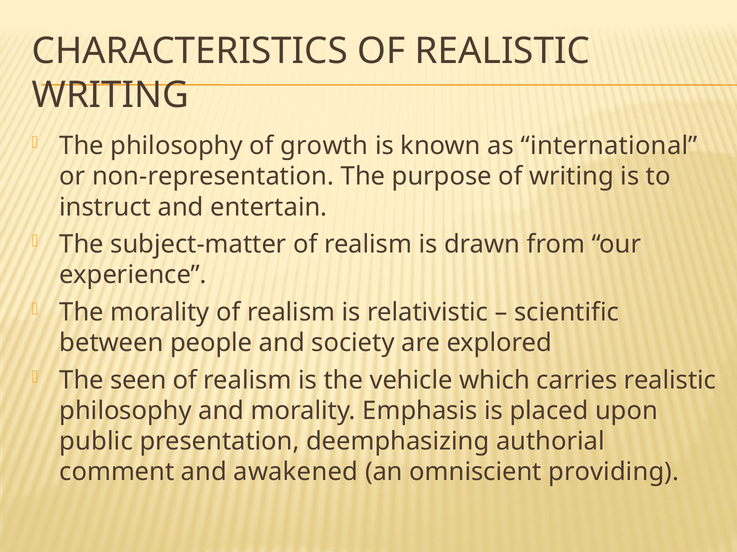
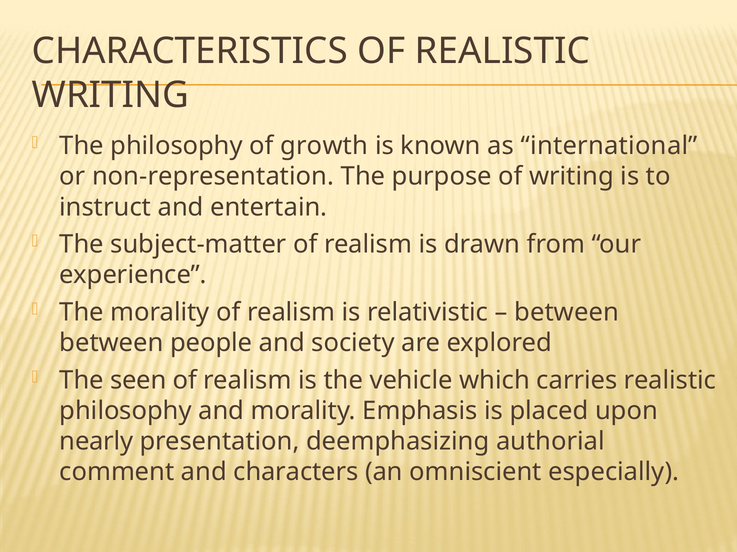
scientific at (567, 313): scientific -> between
public: public -> nearly
awakened: awakened -> characters
providing: providing -> especially
